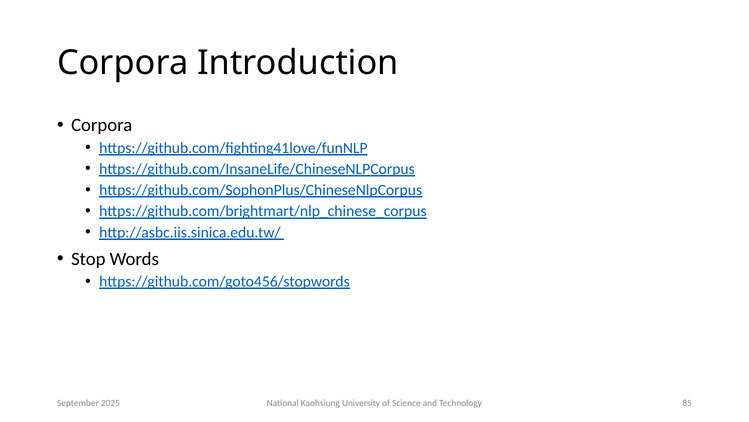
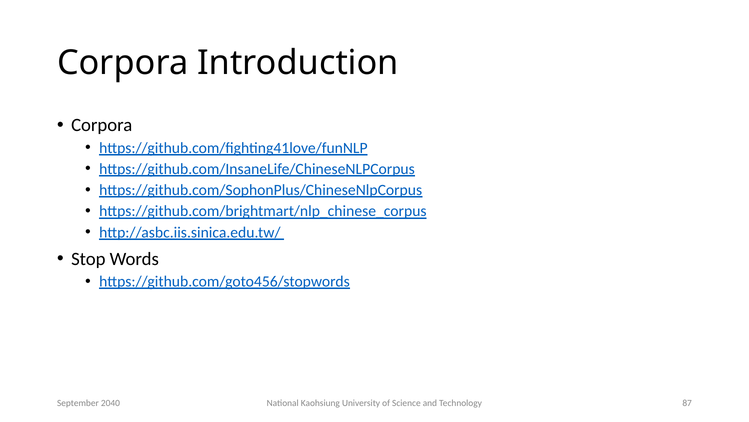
85: 85 -> 87
2025: 2025 -> 2040
